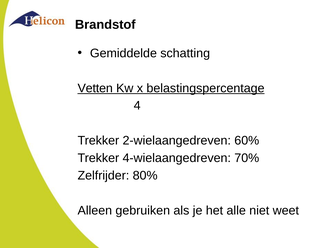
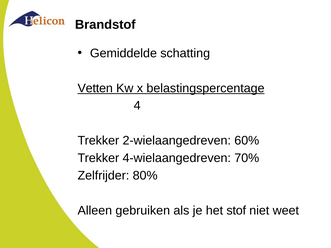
alle: alle -> stof
